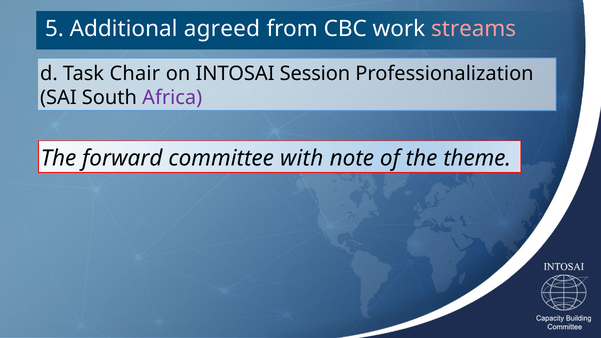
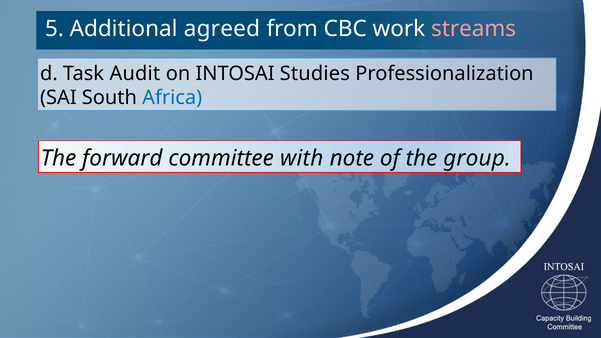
Chair: Chair -> Audit
Session: Session -> Studies
Africa colour: purple -> blue
theme: theme -> group
